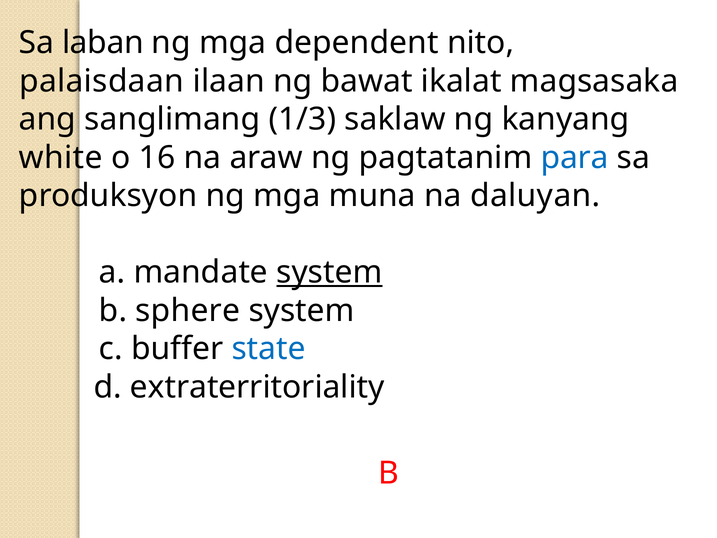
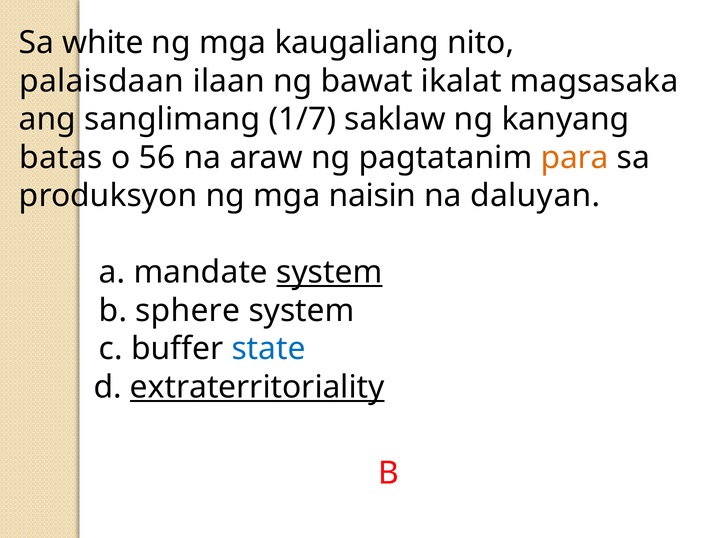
laban: laban -> white
dependent: dependent -> kaugaliang
1/3: 1/3 -> 1/7
white: white -> batas
16: 16 -> 56
para colour: blue -> orange
muna: muna -> naisin
extraterritoriality underline: none -> present
